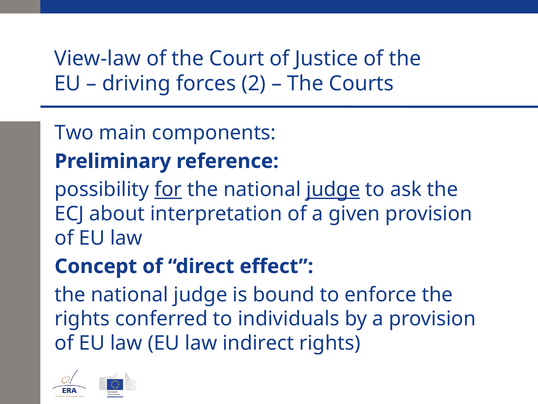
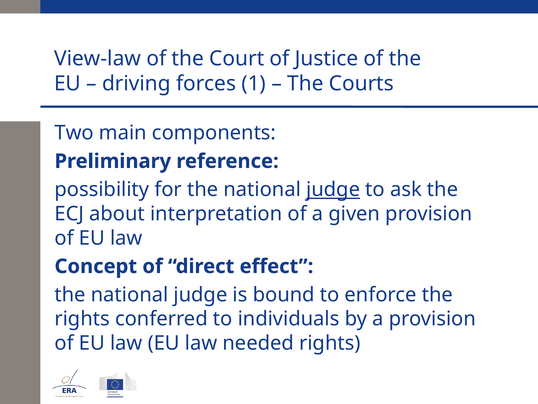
2: 2 -> 1
for underline: present -> none
indirect: indirect -> needed
